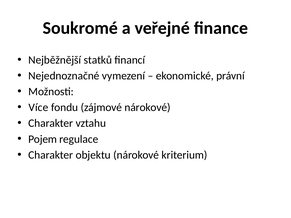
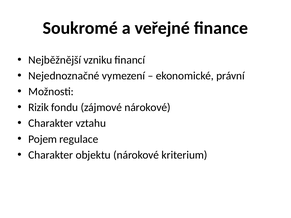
statků: statků -> vzniku
Více: Více -> Rizik
